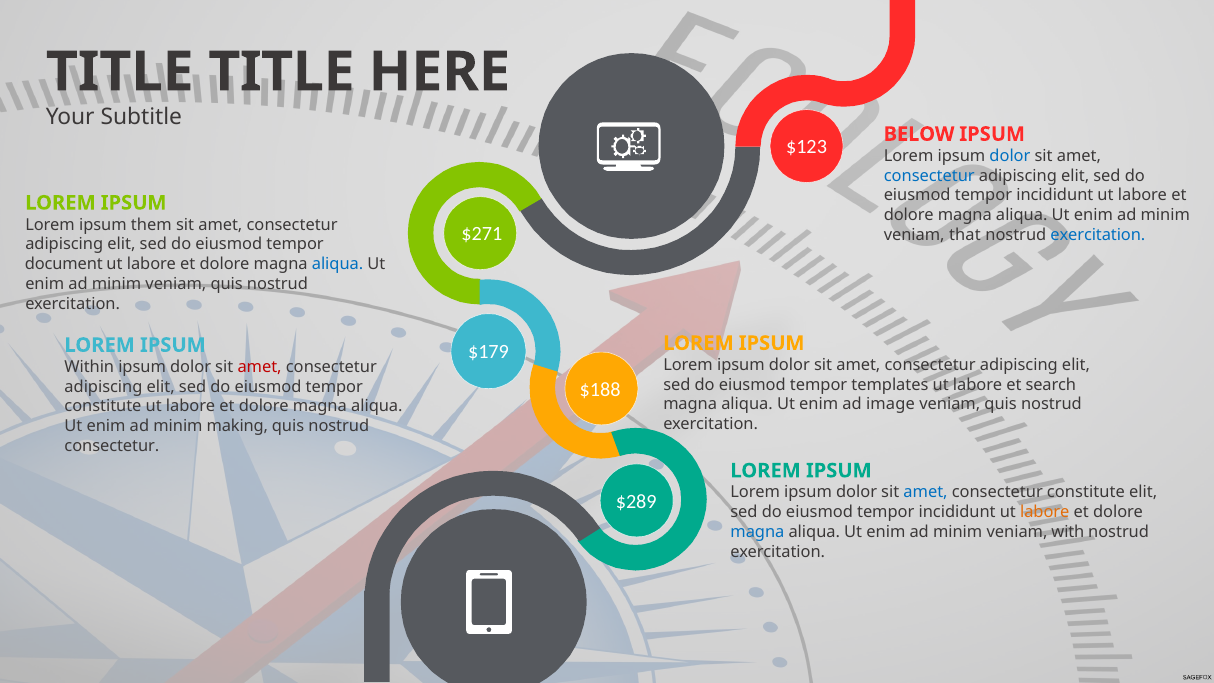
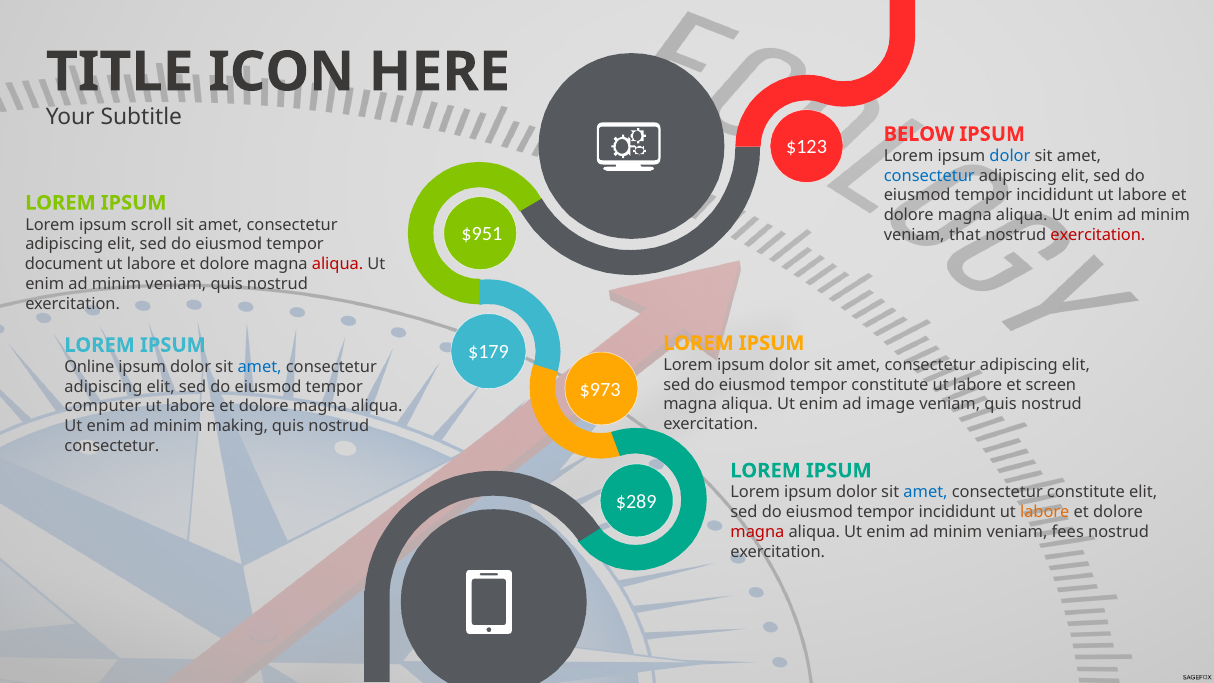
TITLE at (281, 72): TITLE -> ICON
them: them -> scroll
$271: $271 -> $951
exercitation at (1098, 235) colour: blue -> red
aliqua at (338, 264) colour: blue -> red
Within: Within -> Online
amet at (260, 367) colour: red -> blue
tempor templates: templates -> constitute
search: search -> screen
$188: $188 -> $973
constitute at (103, 406): constitute -> computer
magna at (757, 532) colour: blue -> red
with: with -> fees
